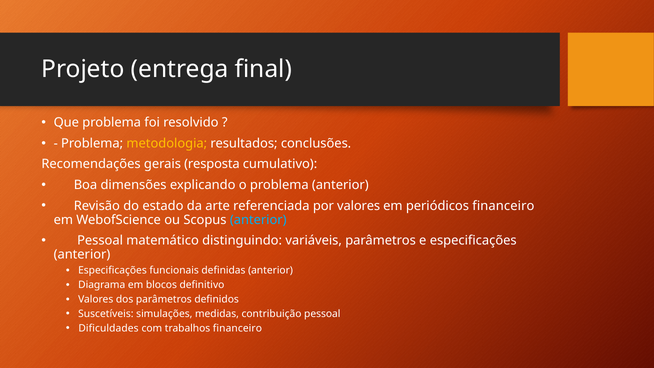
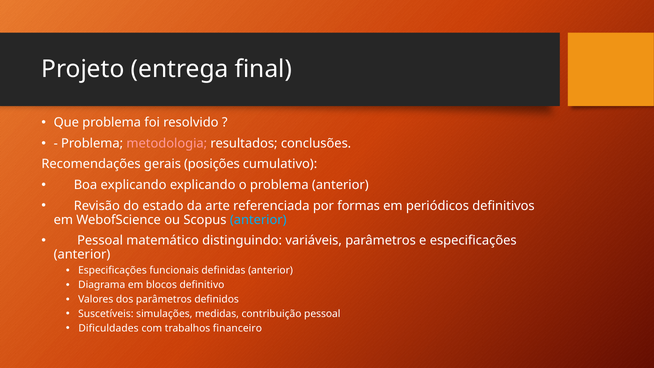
metodologia colour: yellow -> pink
resposta: resposta -> posições
Boa dimensões: dimensões -> explicando
por valores: valores -> formas
periódicos financeiro: financeiro -> definitivos
